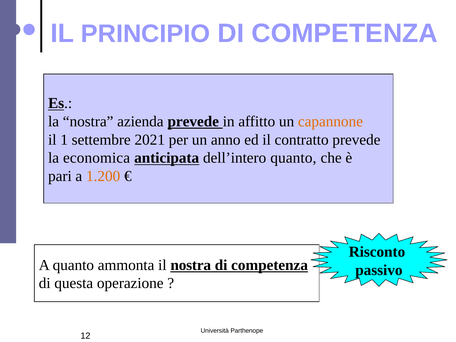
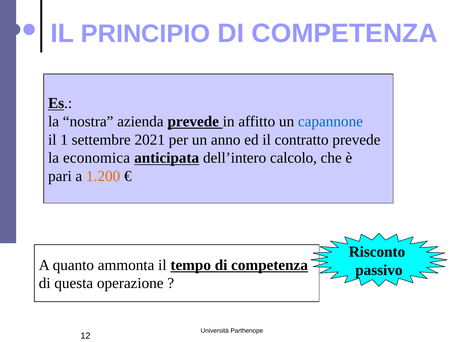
capannone colour: orange -> blue
dell’intero quanto: quanto -> calcolo
il nostra: nostra -> tempo
